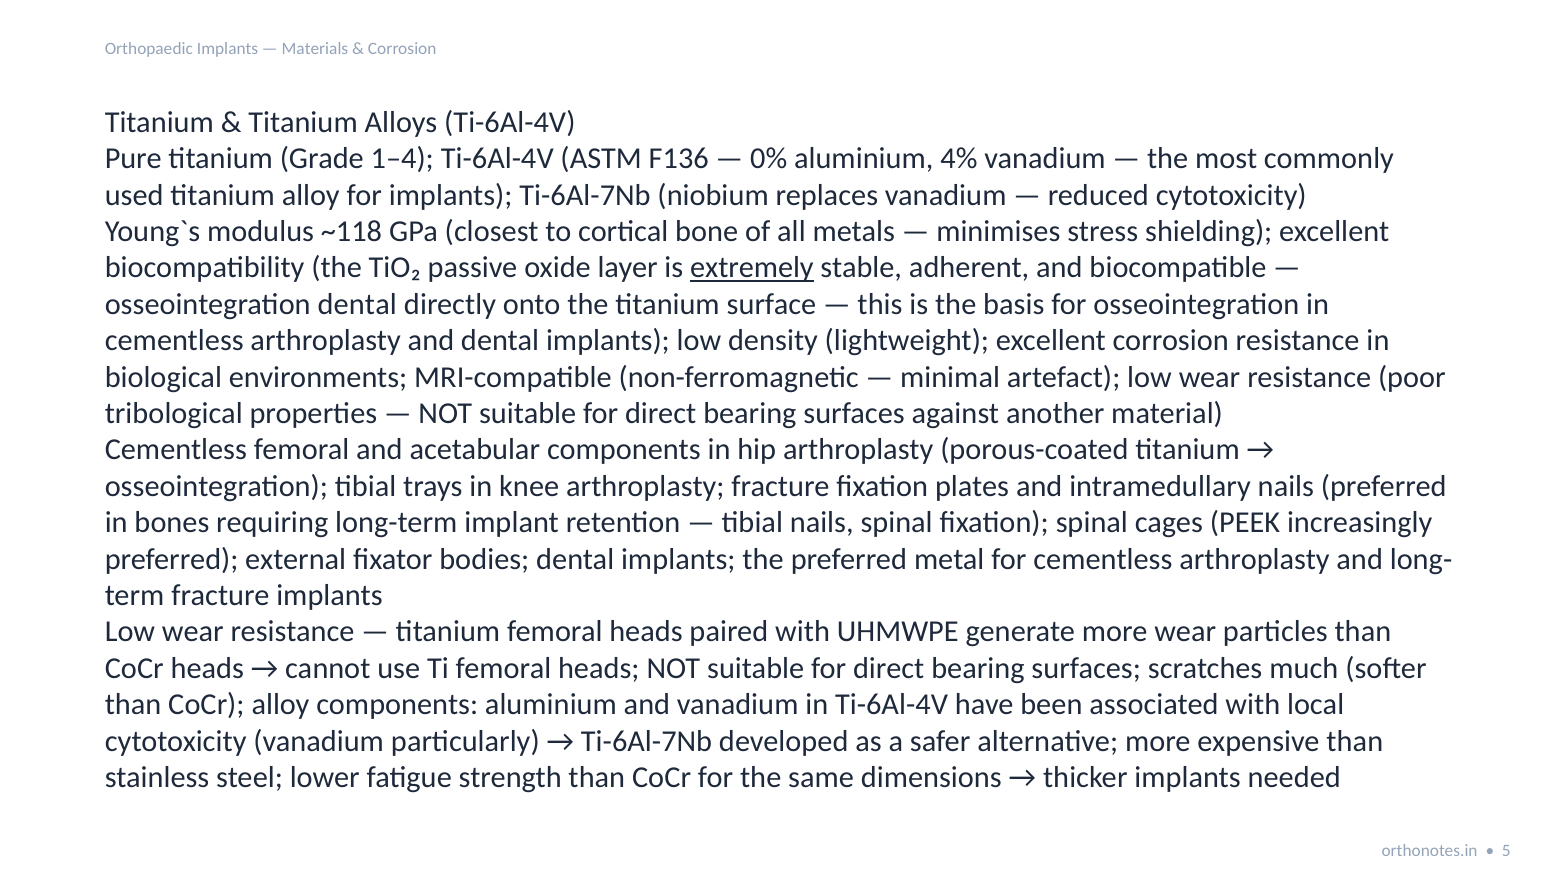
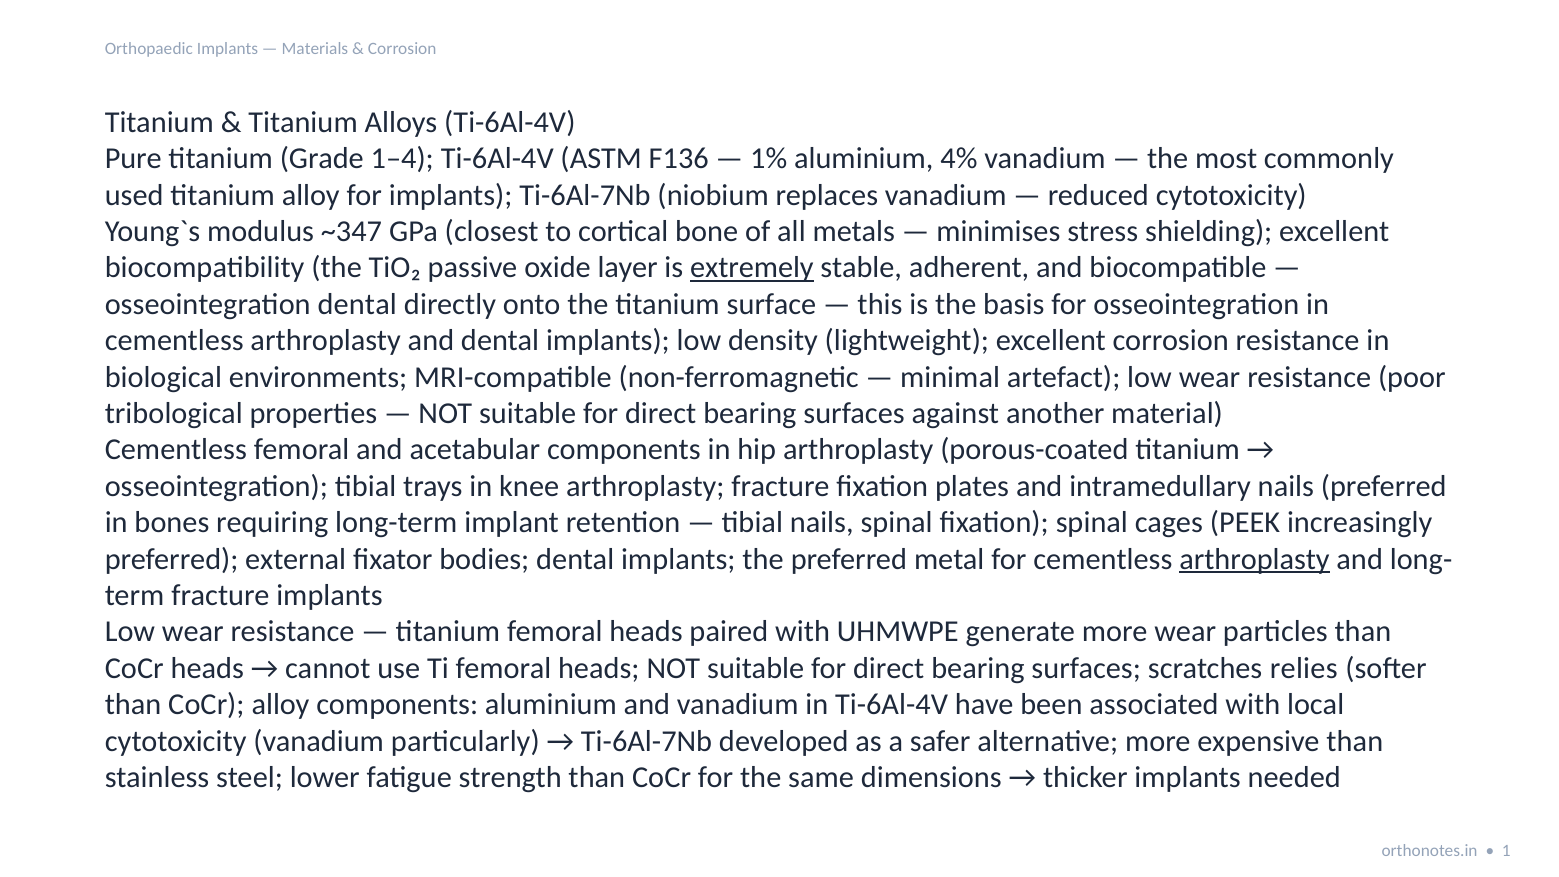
0%: 0% -> 1%
~118: ~118 -> ~347
arthroplasty at (1254, 559) underline: none -> present
much: much -> relies
5: 5 -> 1
